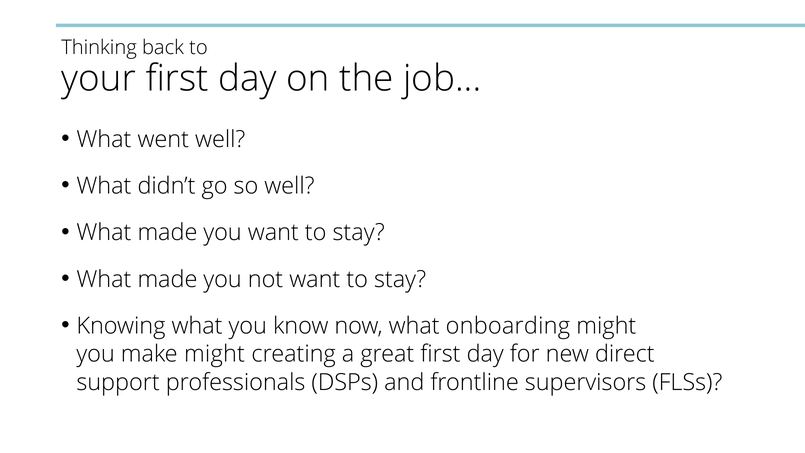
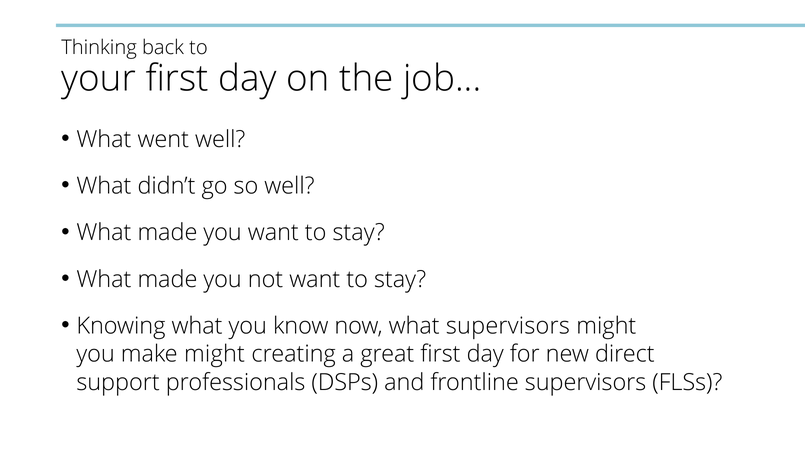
what onboarding: onboarding -> supervisors
